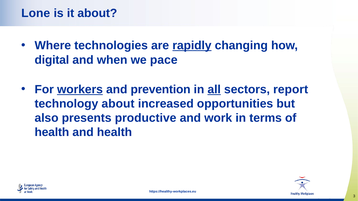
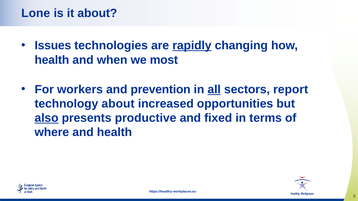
Where: Where -> Issues
digital at (52, 60): digital -> health
pace: pace -> most
workers underline: present -> none
also underline: none -> present
work: work -> fixed
health at (52, 133): health -> where
